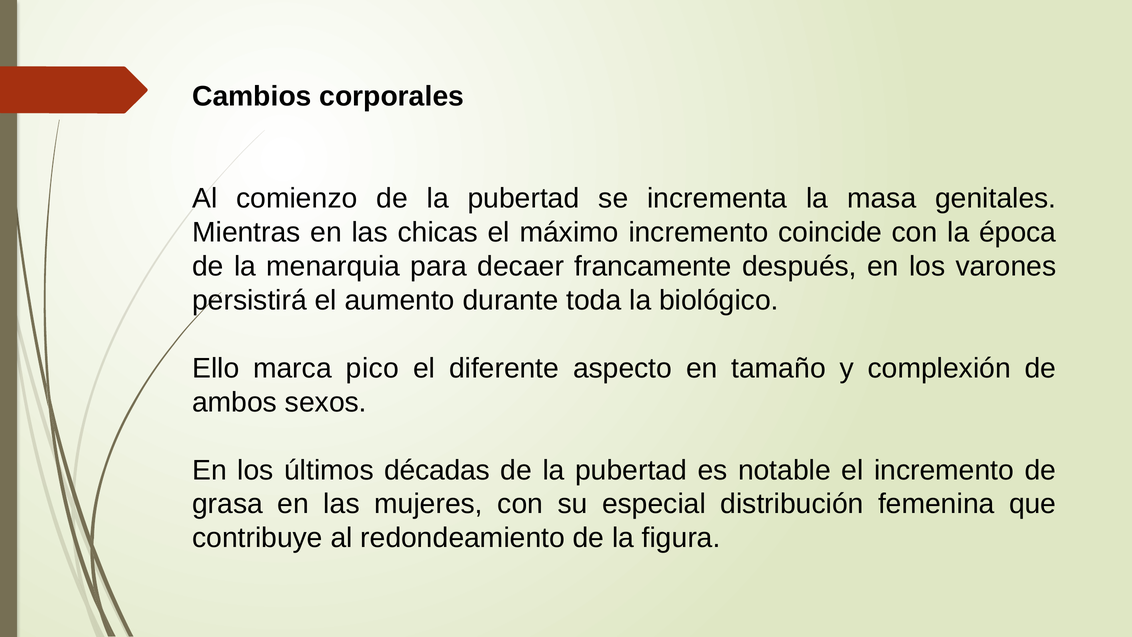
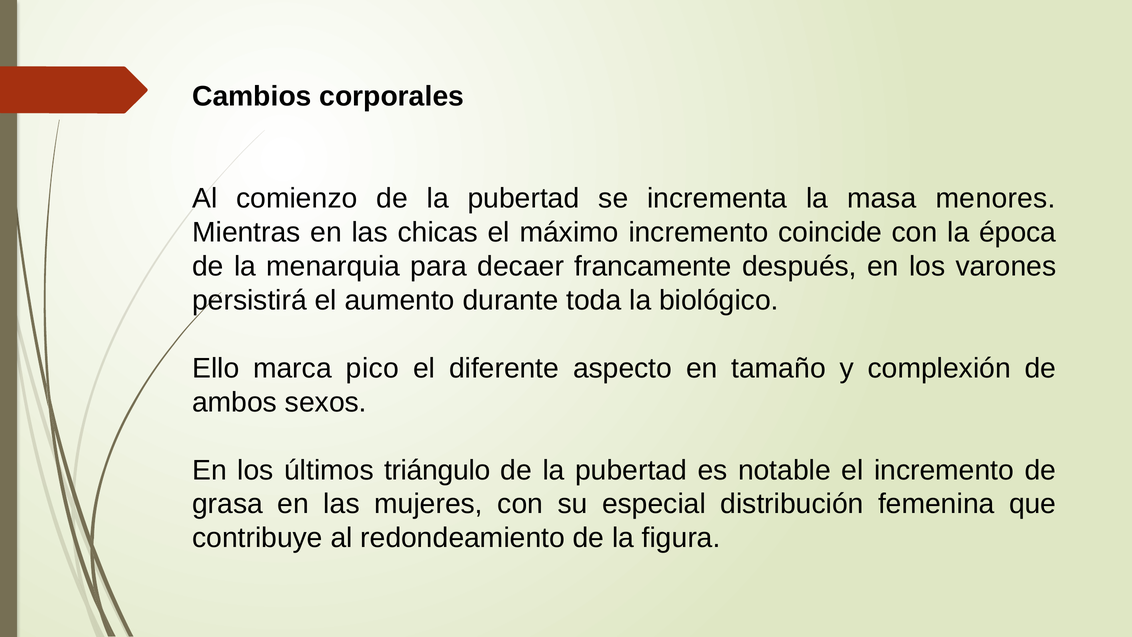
genitales: genitales -> menores
décadas: décadas -> triángulo
